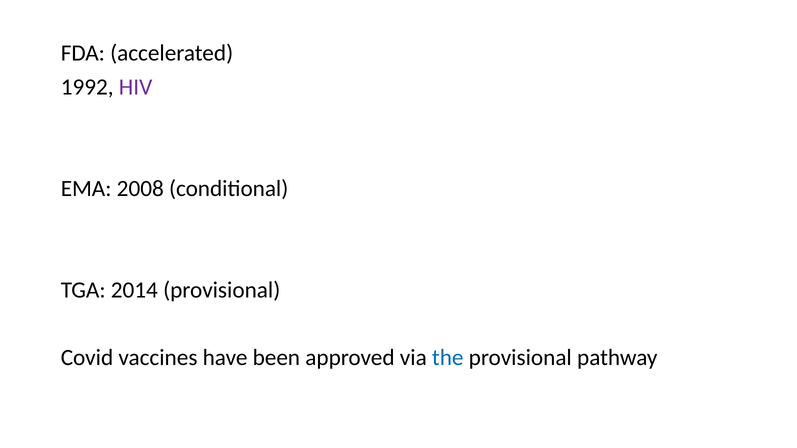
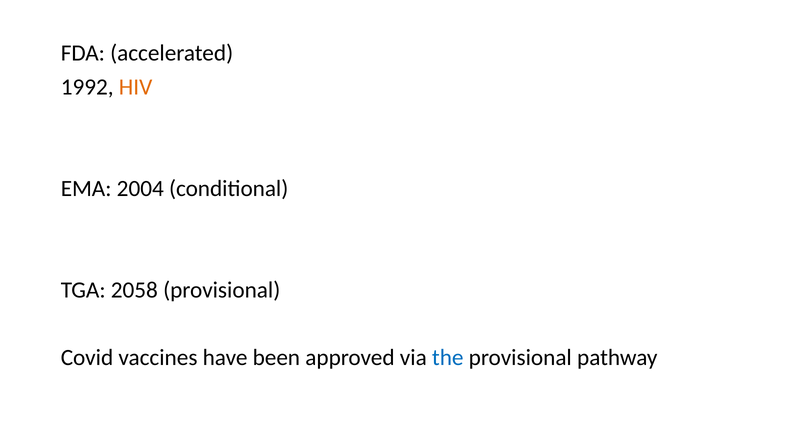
HIV colour: purple -> orange
2008: 2008 -> 2004
2014: 2014 -> 2058
